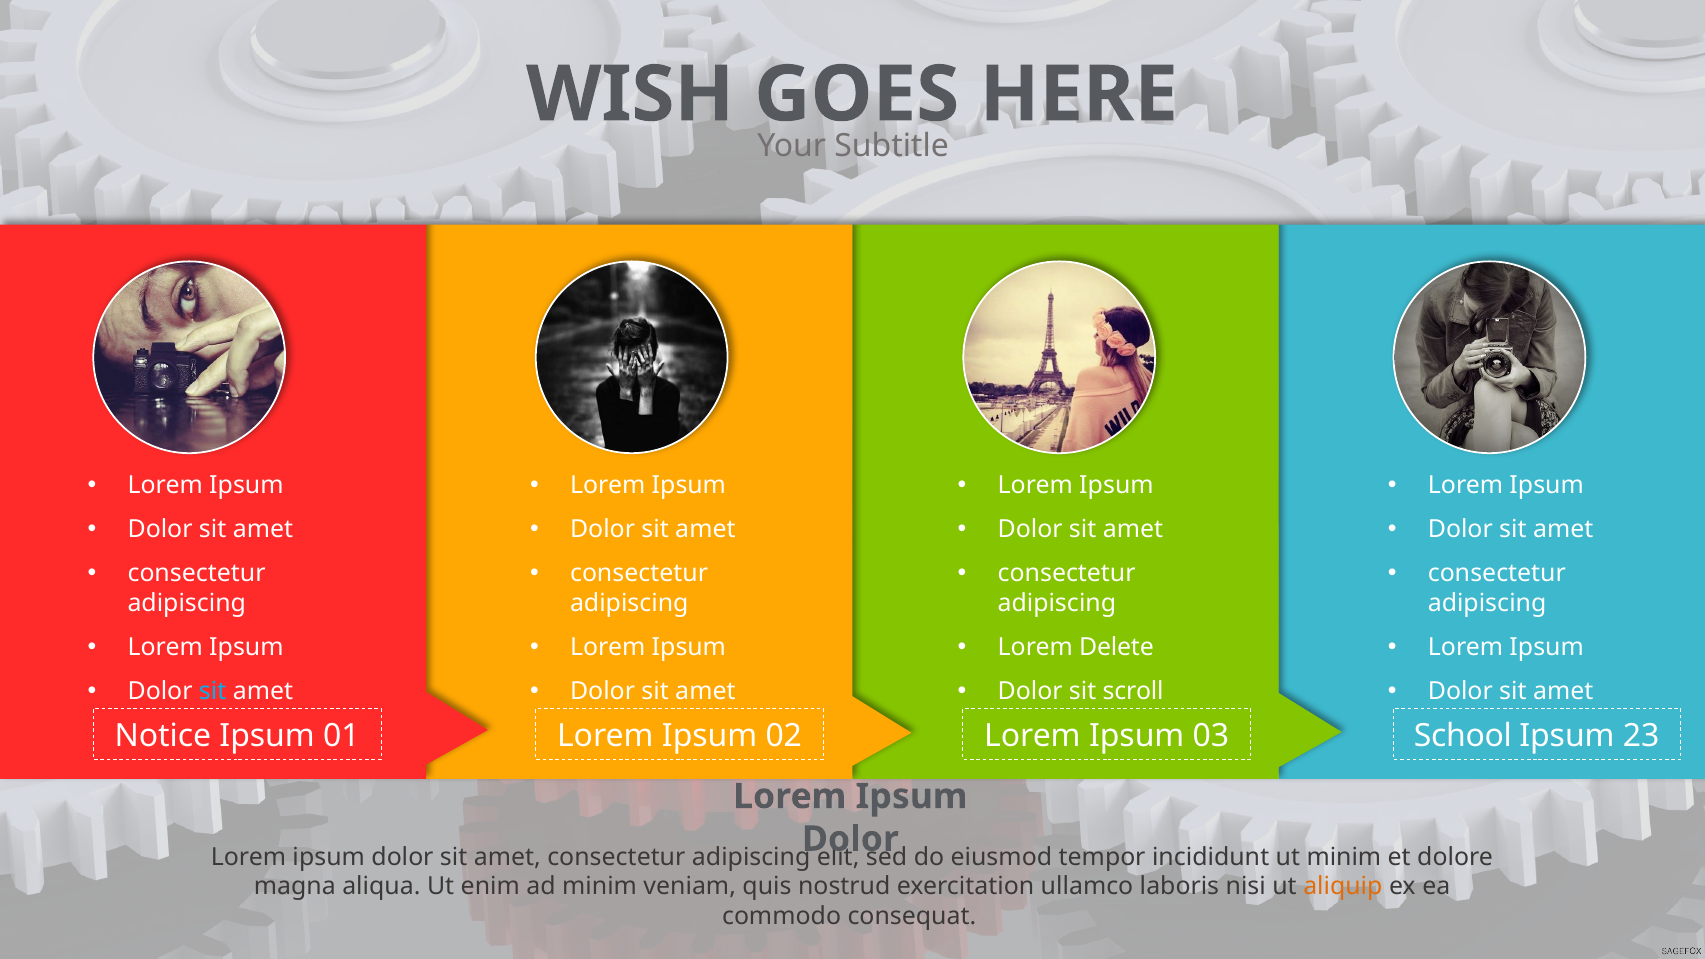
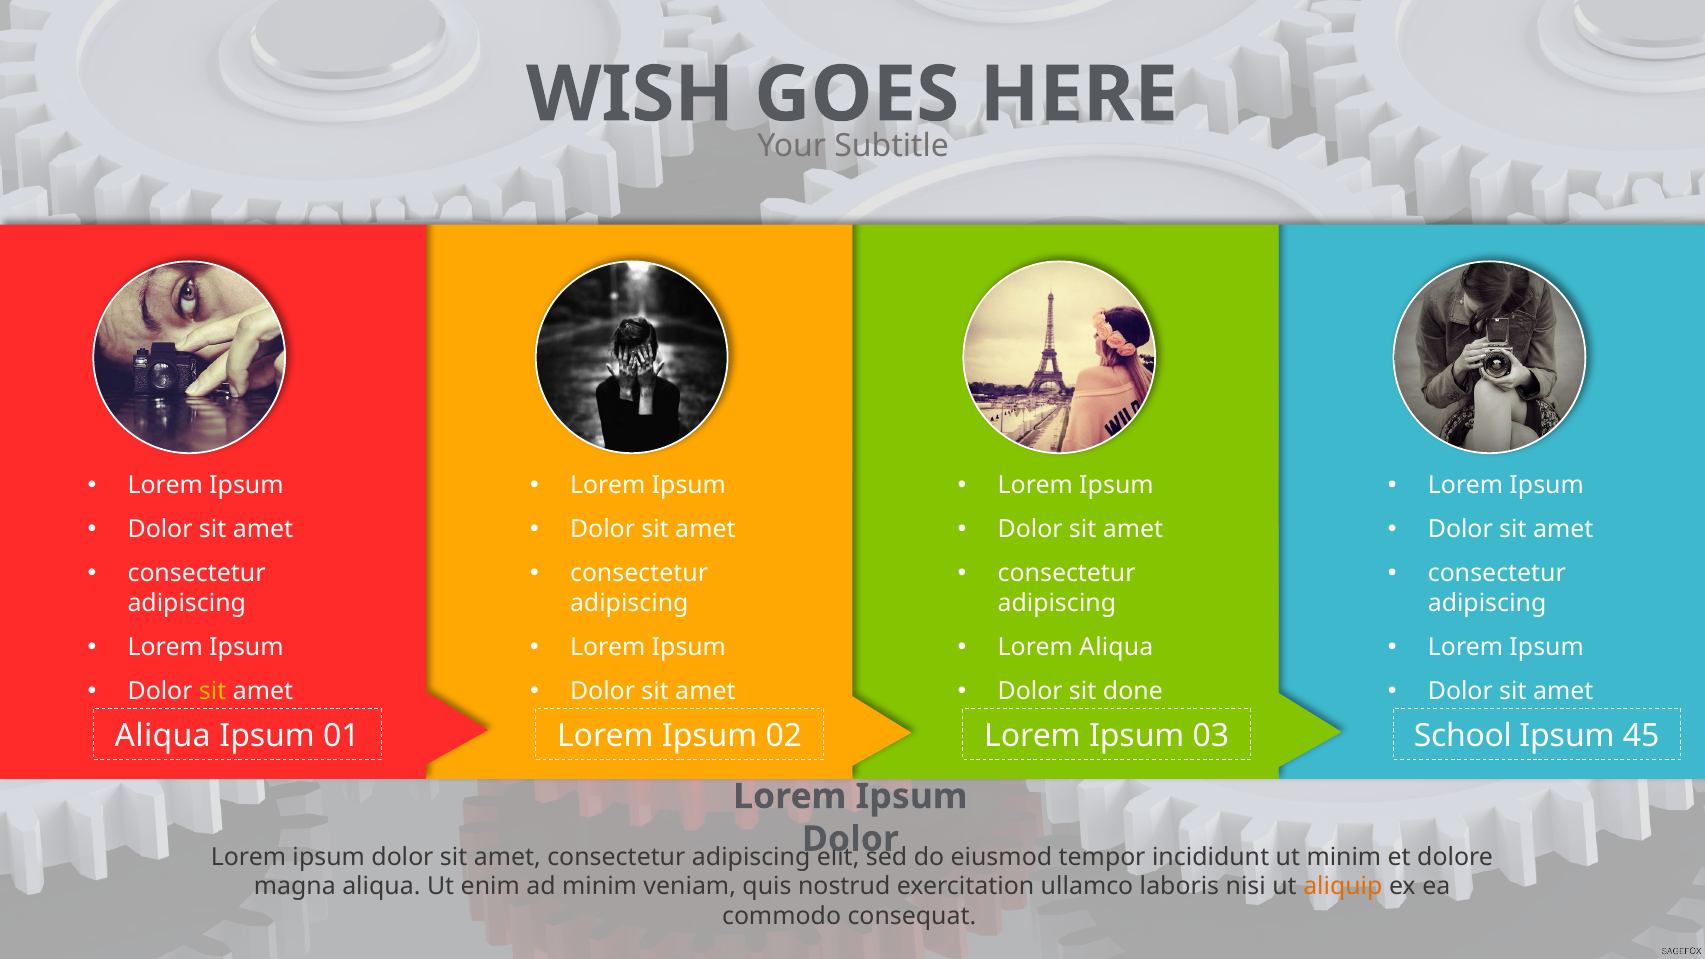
Lorem Delete: Delete -> Aliqua
sit at (213, 692) colour: light blue -> yellow
scroll: scroll -> done
Notice at (163, 736): Notice -> Aliqua
23: 23 -> 45
